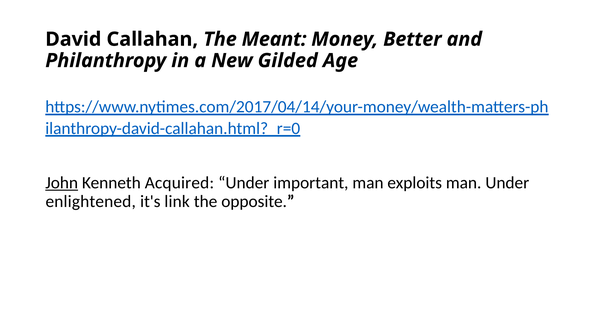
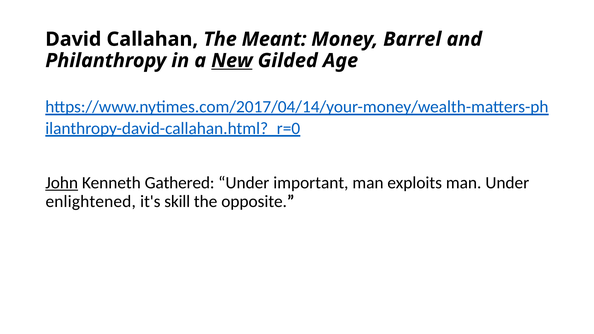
Better: Better -> Barrel
New underline: none -> present
Acquired: Acquired -> Gathered
link: link -> skill
